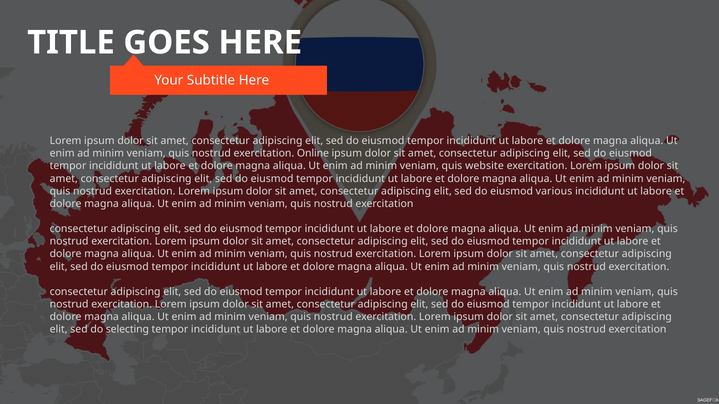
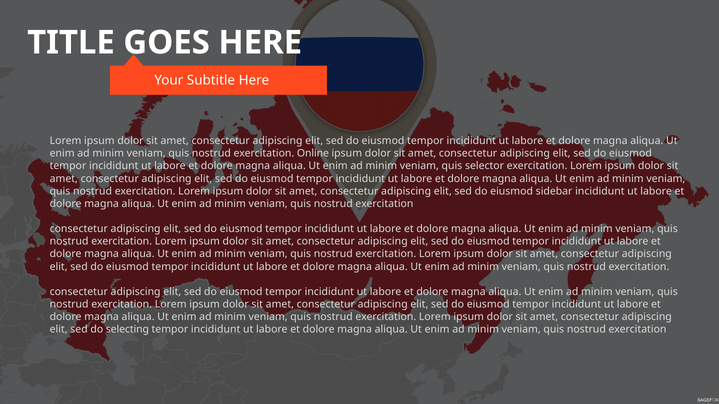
website: website -> selector
various: various -> sidebar
